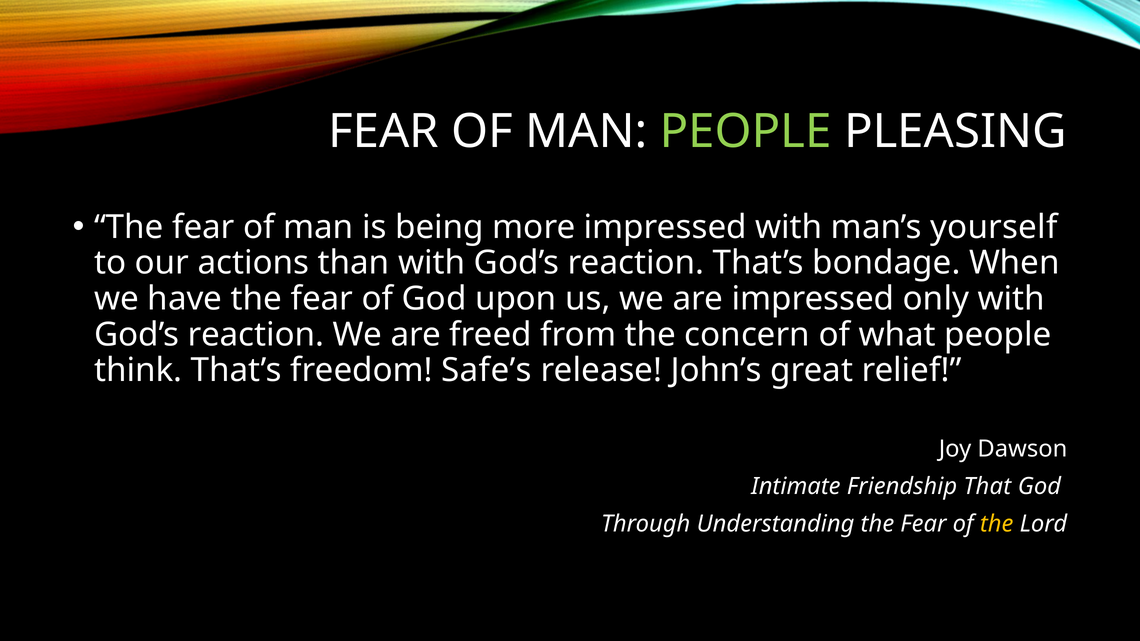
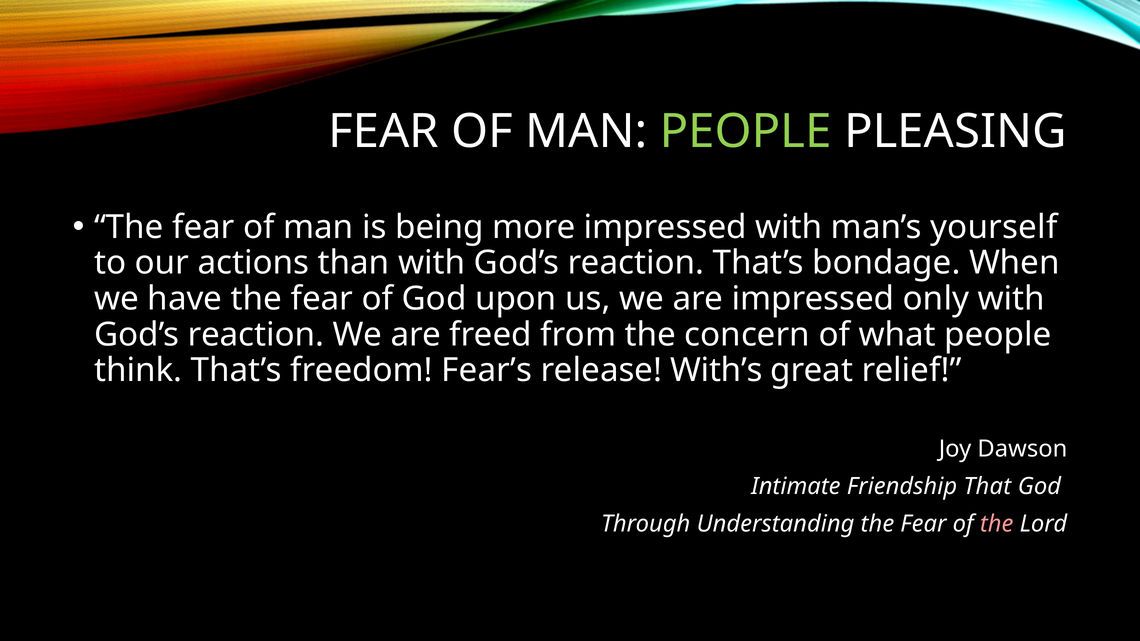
Safe’s: Safe’s -> Fear’s
John’s: John’s -> With’s
the at (997, 524) colour: yellow -> pink
